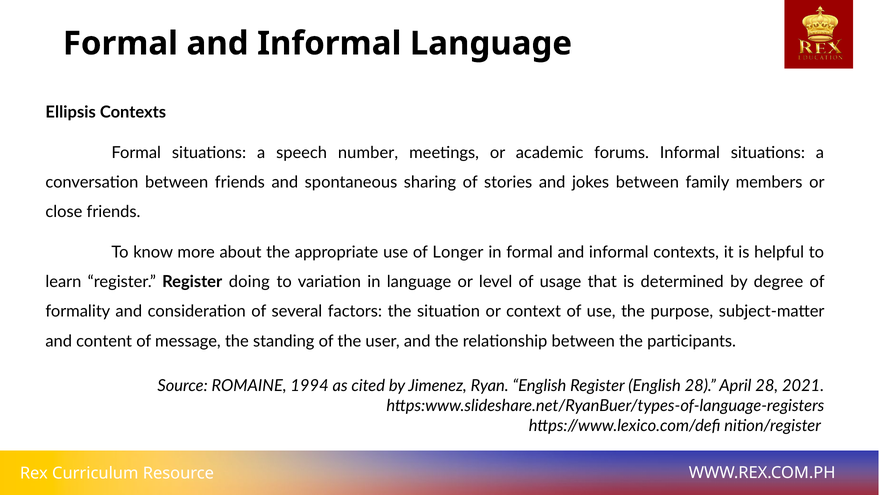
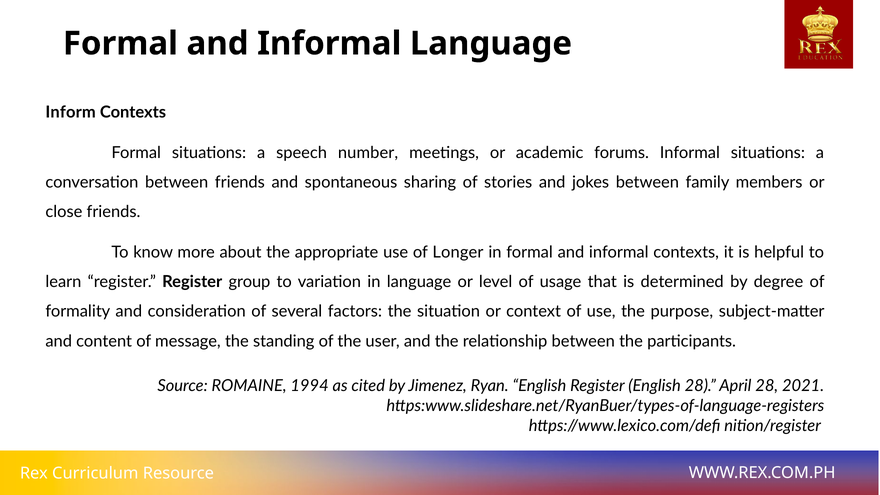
Ellipsis: Ellipsis -> Inform
doing: doing -> group
